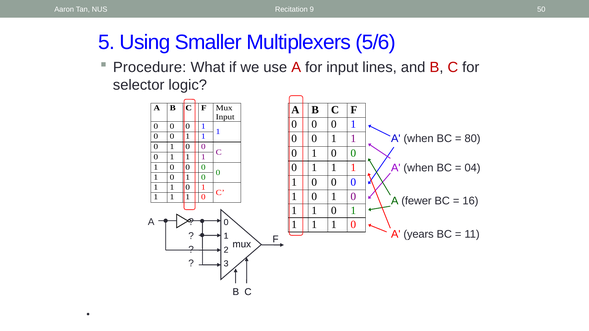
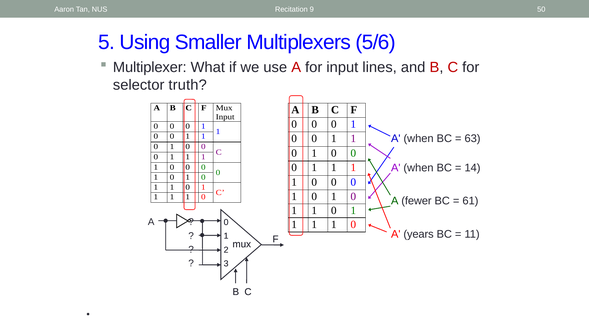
Procedure: Procedure -> Multiplexer
logic: logic -> truth
80: 80 -> 63
04: 04 -> 14
16: 16 -> 61
